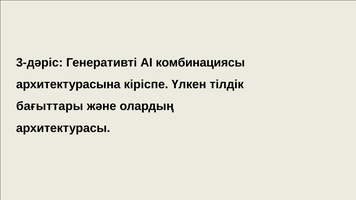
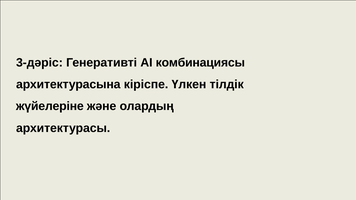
бағыттары: бағыттары -> жүйелеріне
